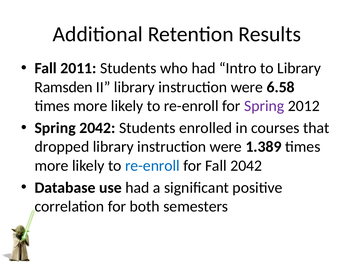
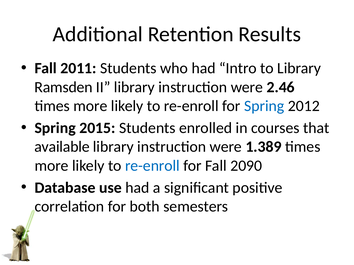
6.58: 6.58 -> 2.46
Spring at (264, 106) colour: purple -> blue
Spring 2042: 2042 -> 2015
dropped: dropped -> available
Fall 2042: 2042 -> 2090
